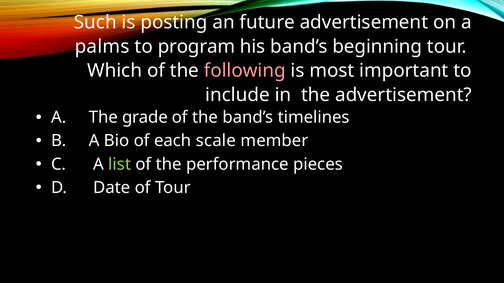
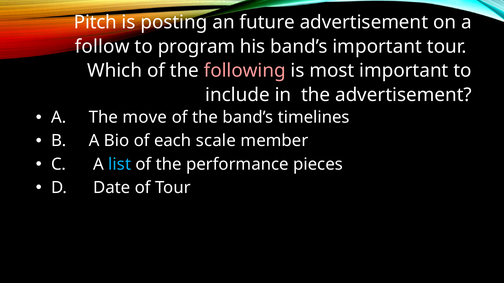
Such: Such -> Pitch
palms: palms -> follow
band’s beginning: beginning -> important
grade: grade -> move
list colour: light green -> light blue
